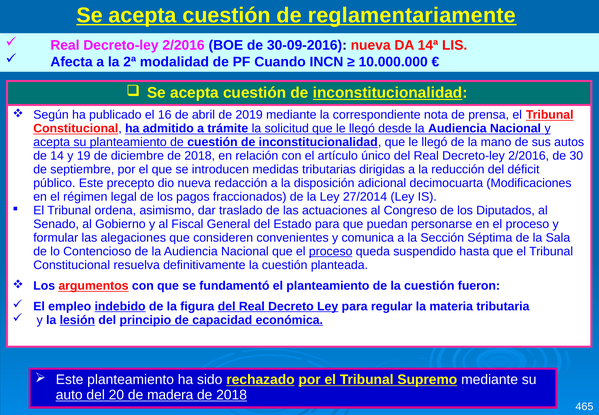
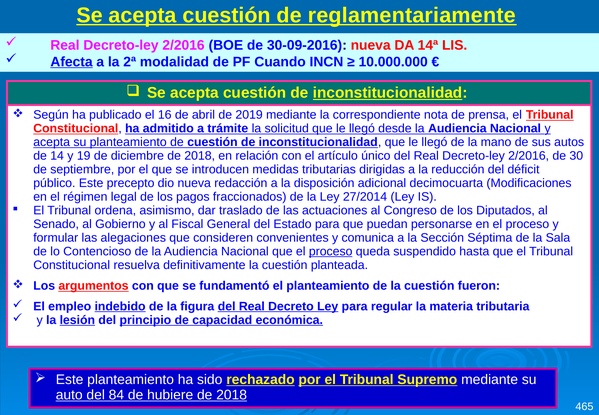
Afecta underline: none -> present
20: 20 -> 84
madera: madera -> hubiere
